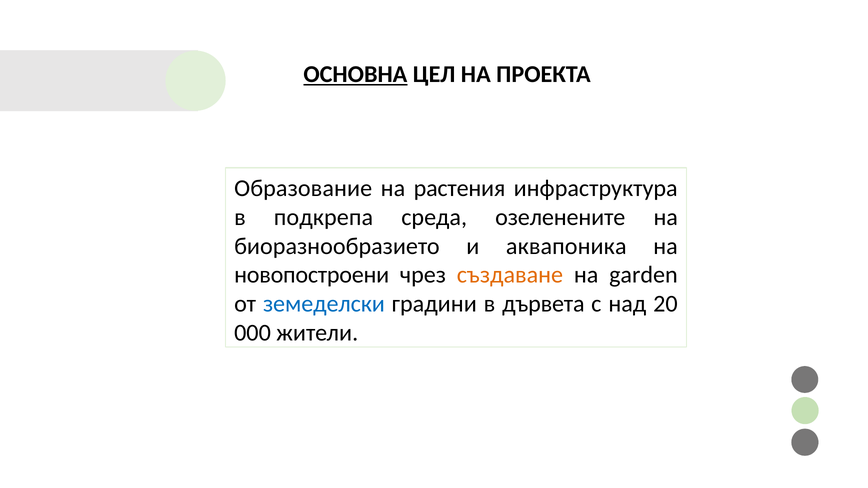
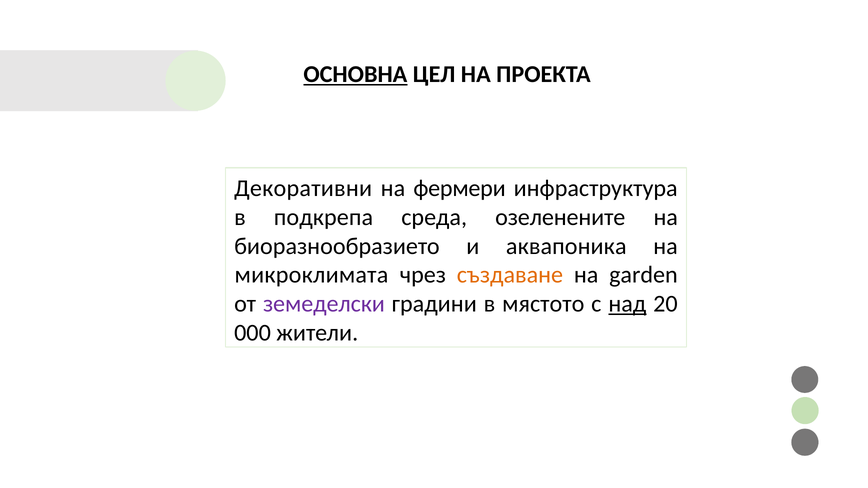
Образование: Образование -> Декоративни
растения: растения -> фермери
новопостроени: новопостроени -> микроклимата
земеделски colour: blue -> purple
дървета: дървета -> мястото
над underline: none -> present
